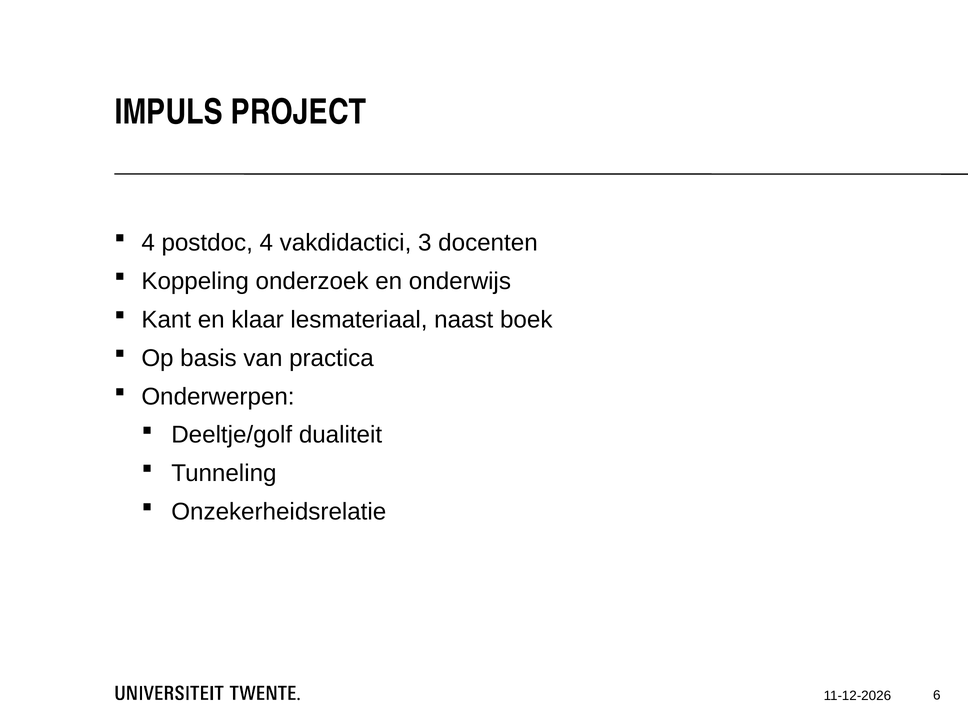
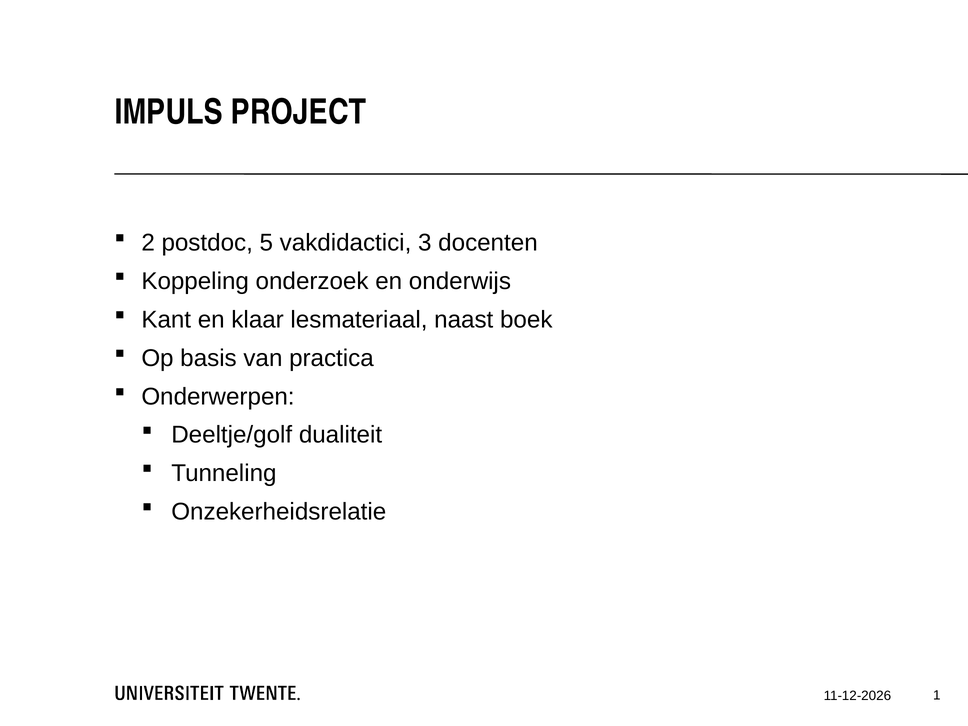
4 at (148, 243): 4 -> 2
postdoc 4: 4 -> 5
6: 6 -> 1
